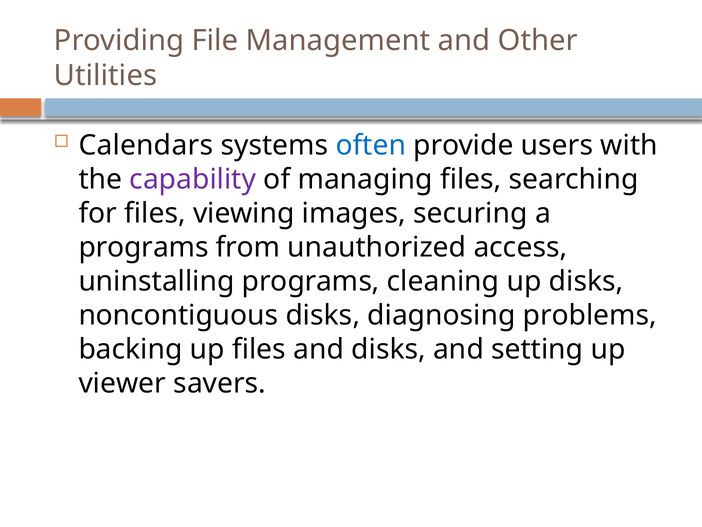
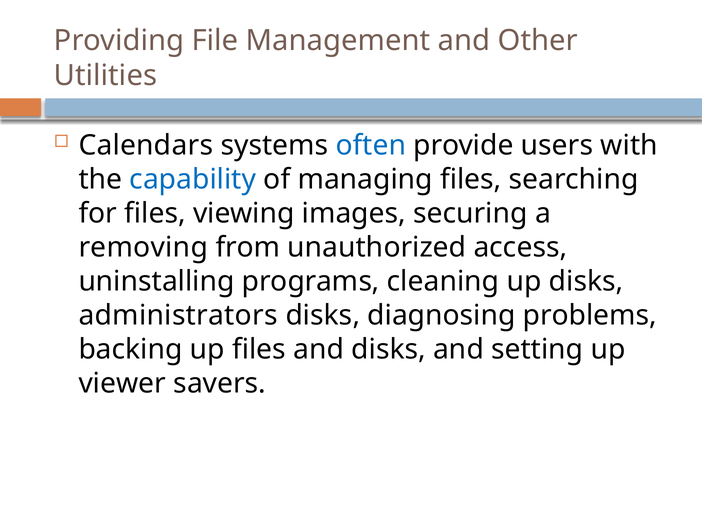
capability colour: purple -> blue
programs at (144, 247): programs -> removing
noncontiguous: noncontiguous -> administrators
